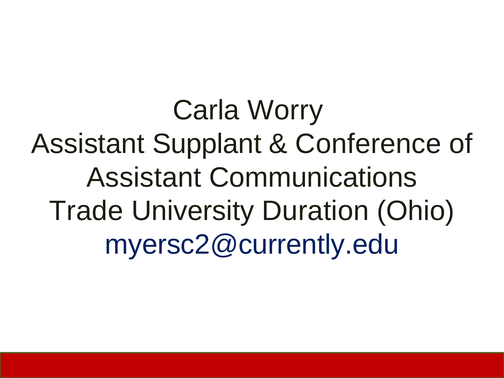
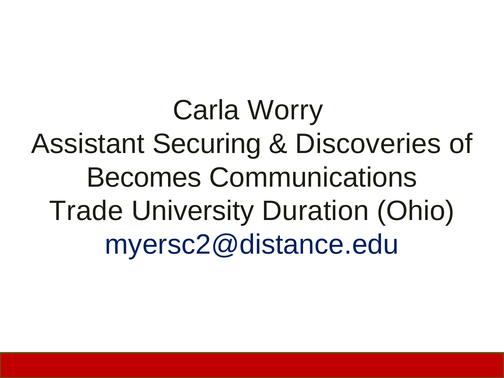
Supplant: Supplant -> Securing
Conference: Conference -> Discoveries
Assistant at (144, 177): Assistant -> Becomes
myersc2@currently.edu: myersc2@currently.edu -> myersc2@distance.edu
